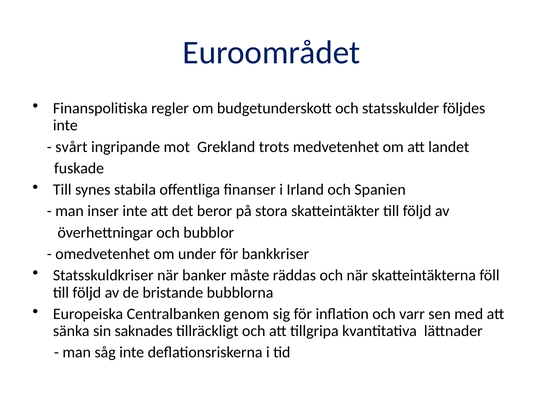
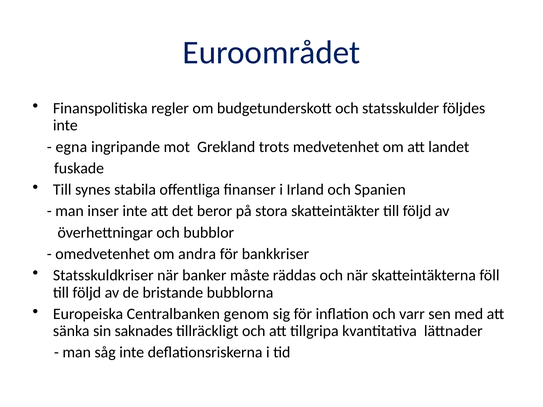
svårt: svårt -> egna
under: under -> andra
